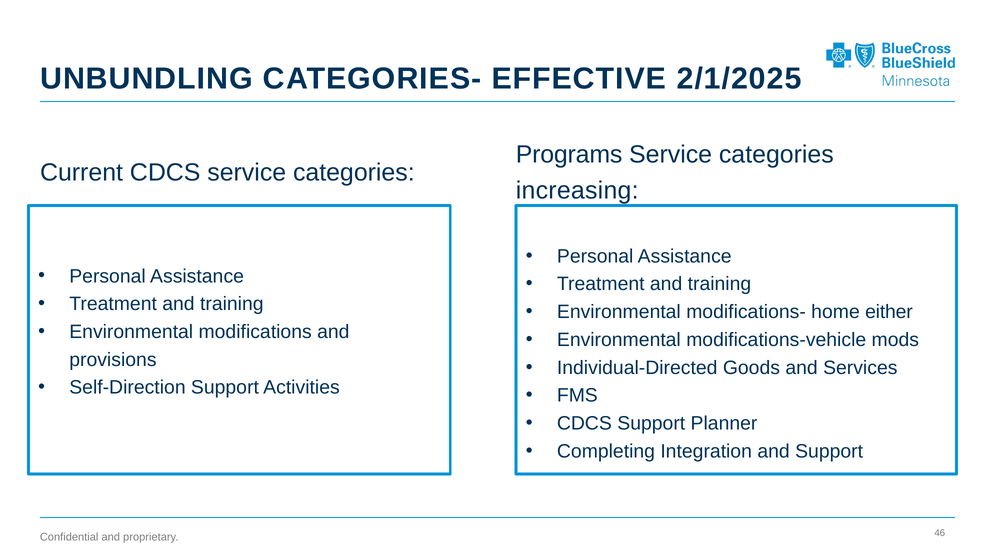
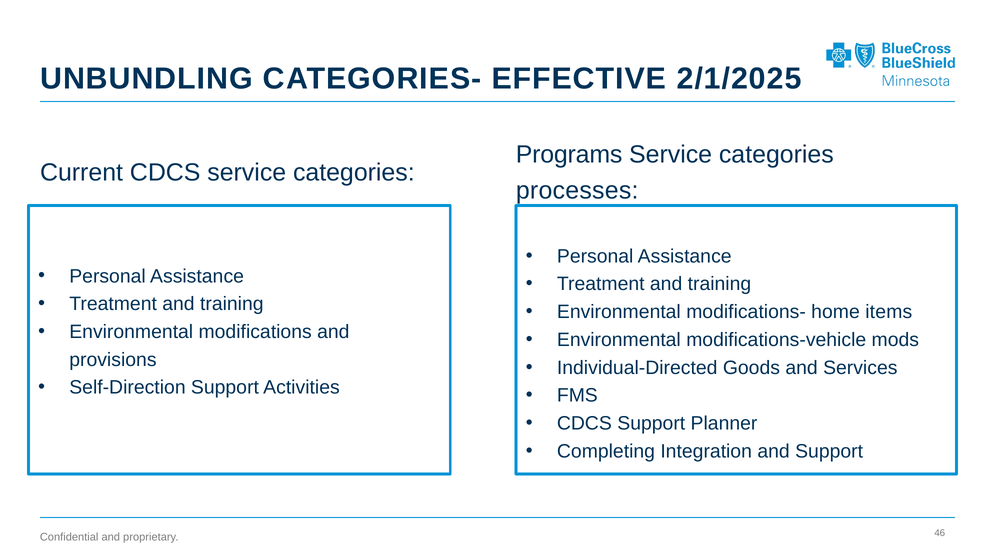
increasing: increasing -> processes
either: either -> items
